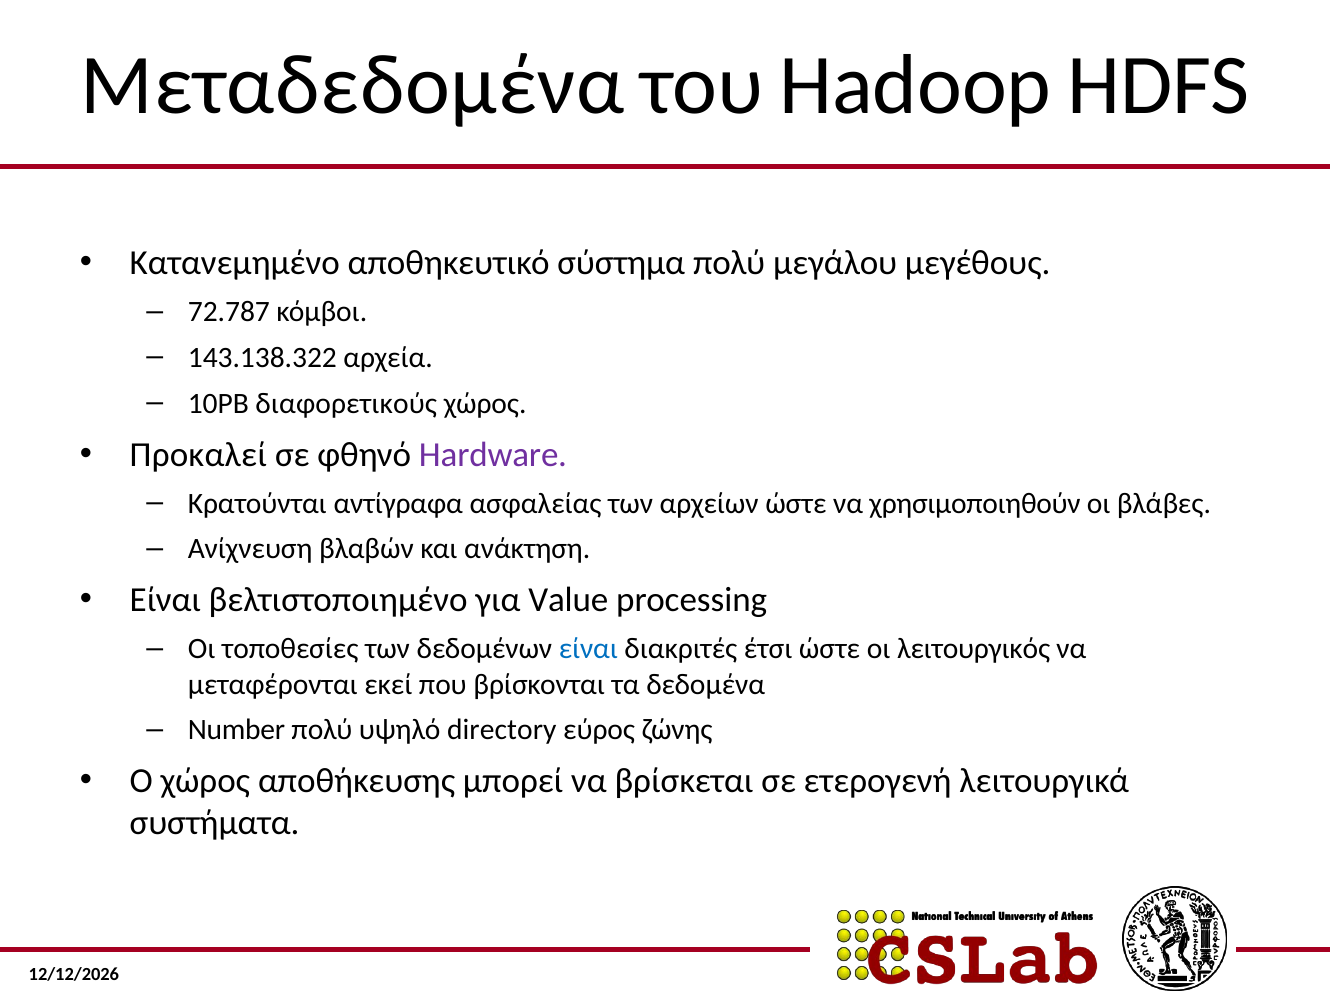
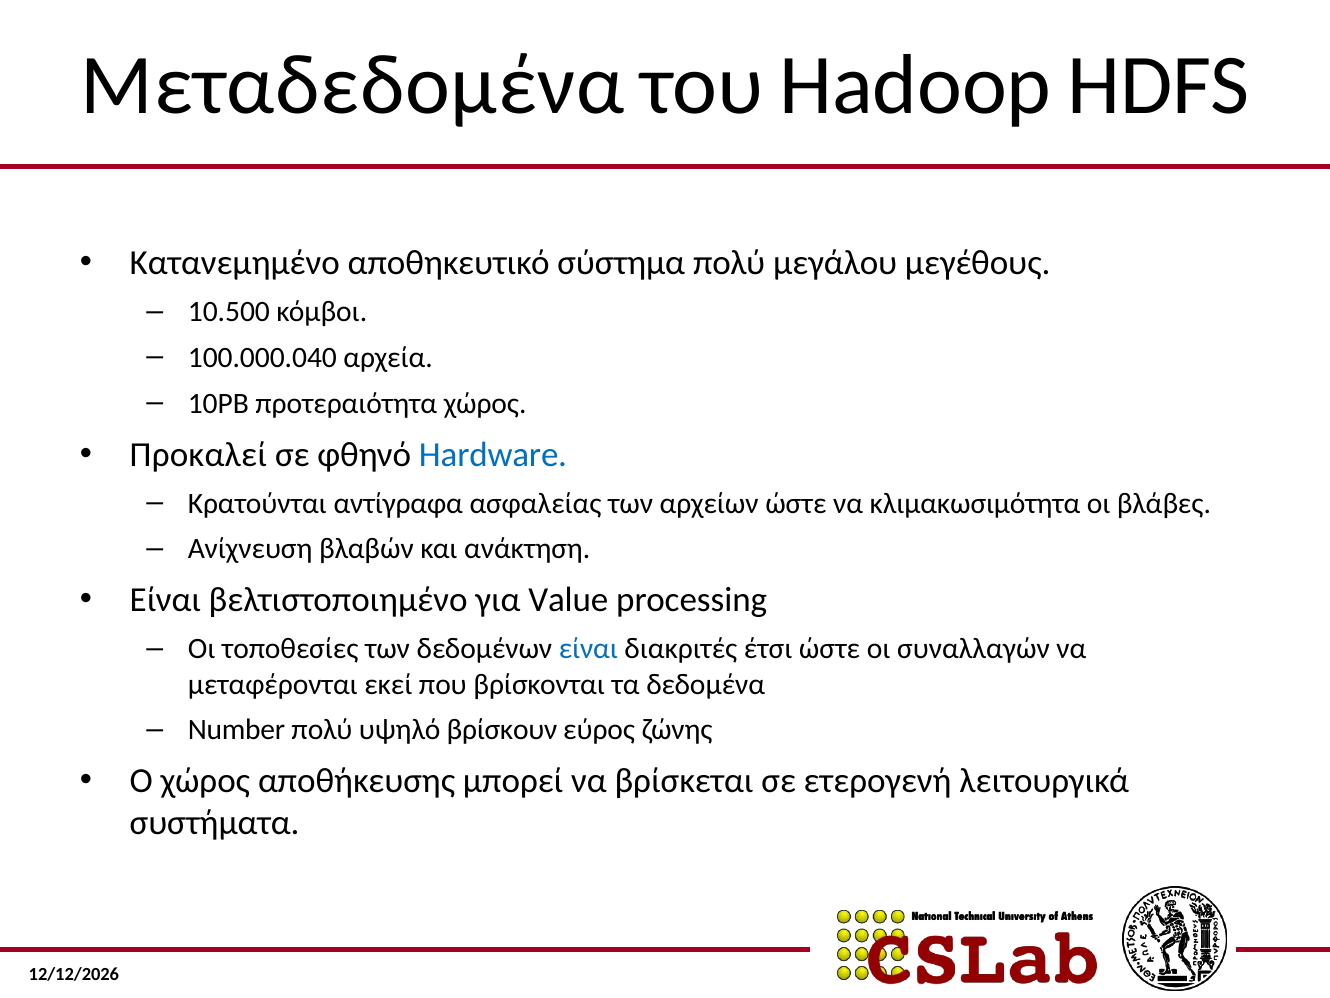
72.787: 72.787 -> 10.500
143.138.322: 143.138.322 -> 100.000.040
διαφορετικούς: διαφορετικούς -> προτεραιότητα
Hardware colour: purple -> blue
χρησιμοποιηθούν: χρησιμοποιηθούν -> κλιμακωσιμότητα
λειτουργικός: λειτουργικός -> συναλλαγών
directory: directory -> βρίσκουν
